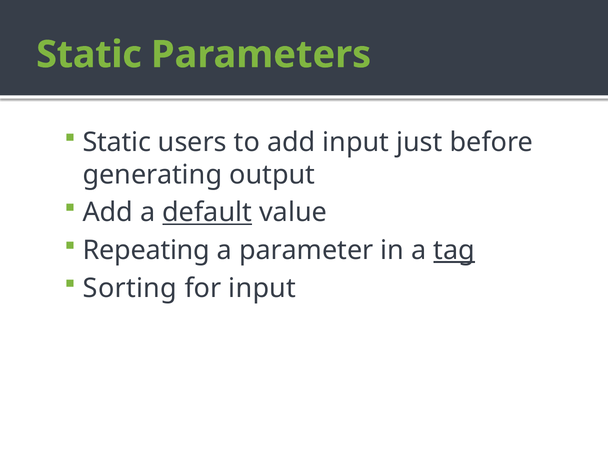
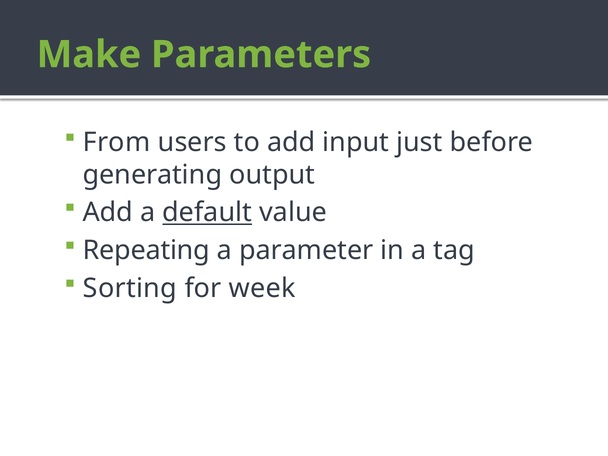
Static at (89, 55): Static -> Make
Static at (117, 142): Static -> From
tag underline: present -> none
for input: input -> week
